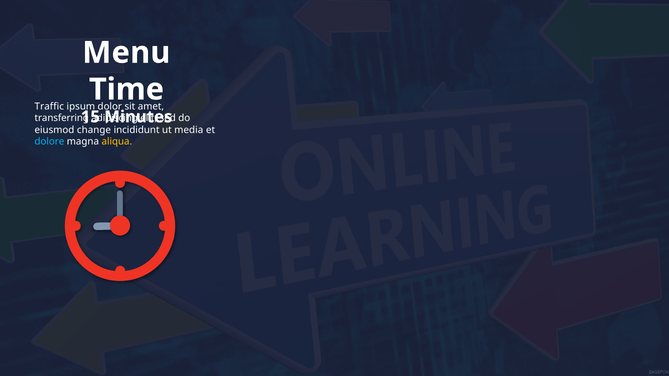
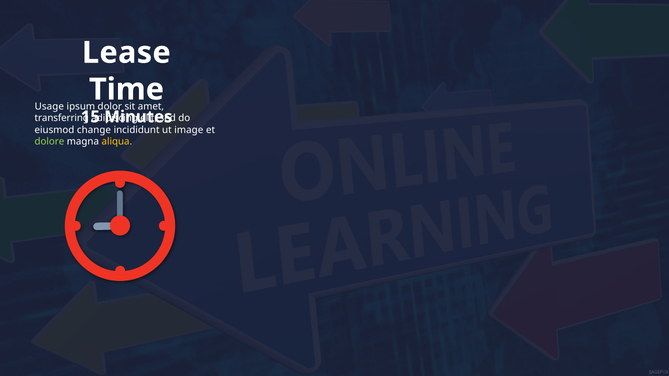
Menu: Menu -> Lease
Traffic: Traffic -> Usage
media: media -> image
dolore colour: light blue -> light green
